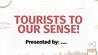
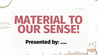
TOURISTS: TOURISTS -> MATERIAL
